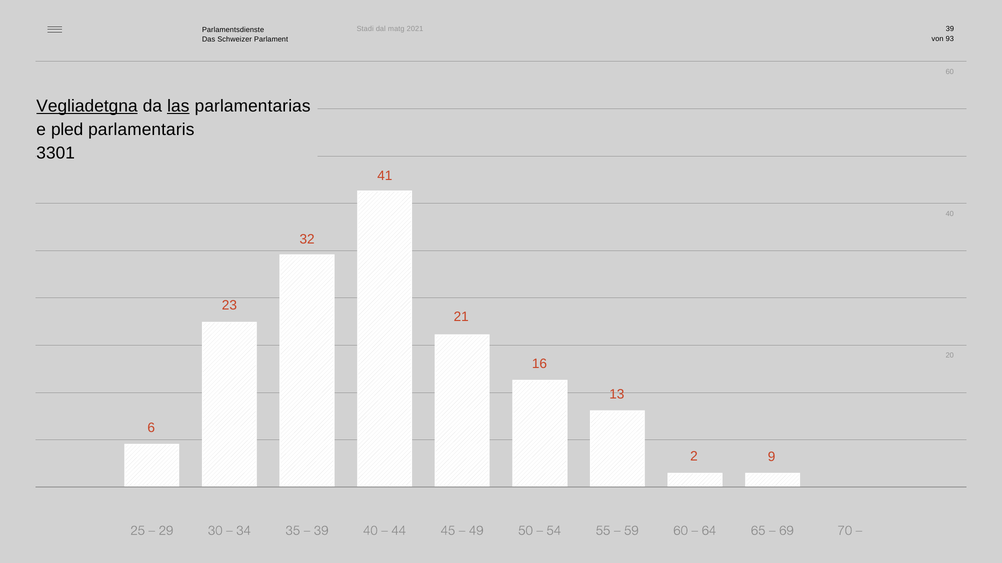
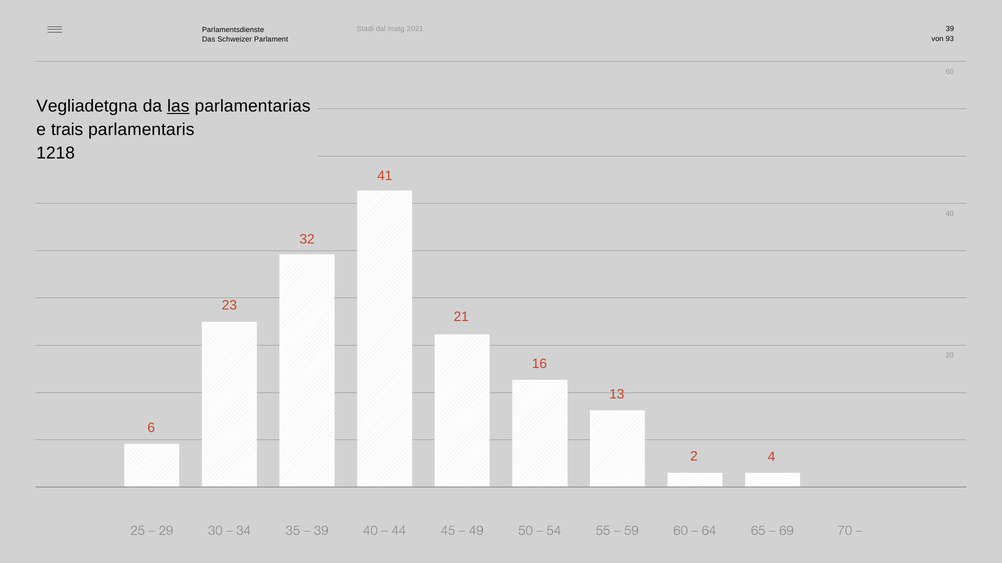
Vegliadetgna underline: present -> none
pled: pled -> trais
3301: 3301 -> 1218
9: 9 -> 4
